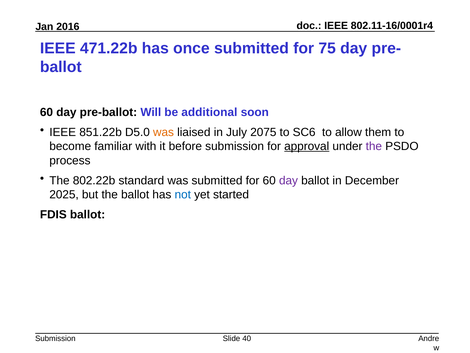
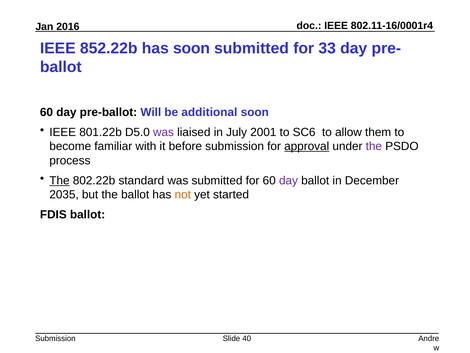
471.22b: 471.22b -> 852.22b
has once: once -> soon
75: 75 -> 33
851.22b: 851.22b -> 801.22b
was at (164, 132) colour: orange -> purple
2075: 2075 -> 2001
The at (59, 180) underline: none -> present
2025: 2025 -> 2035
not colour: blue -> orange
